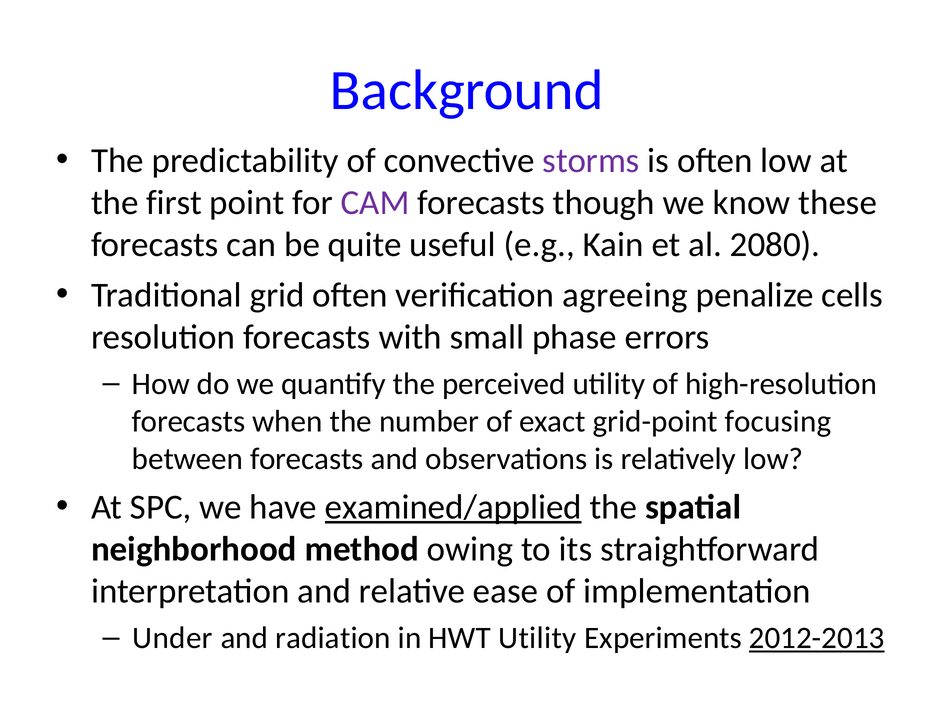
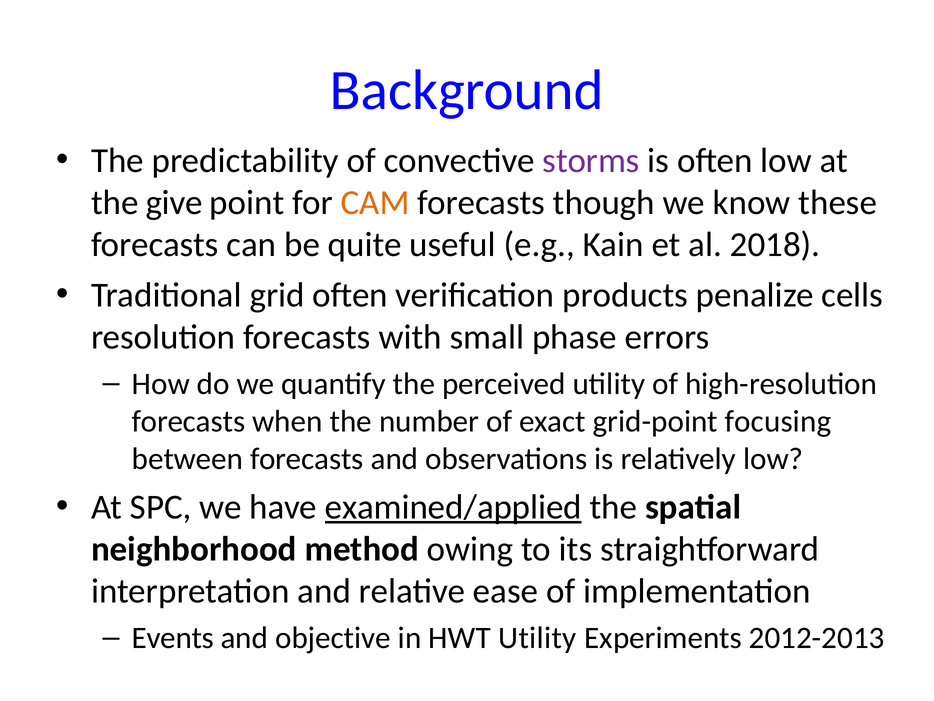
first: first -> give
CAM colour: purple -> orange
2080: 2080 -> 2018
agreeing: agreeing -> products
Under: Under -> Events
radiation: radiation -> objective
2012-2013 underline: present -> none
